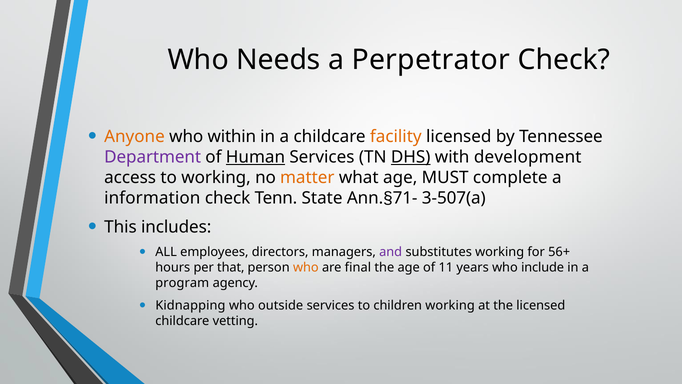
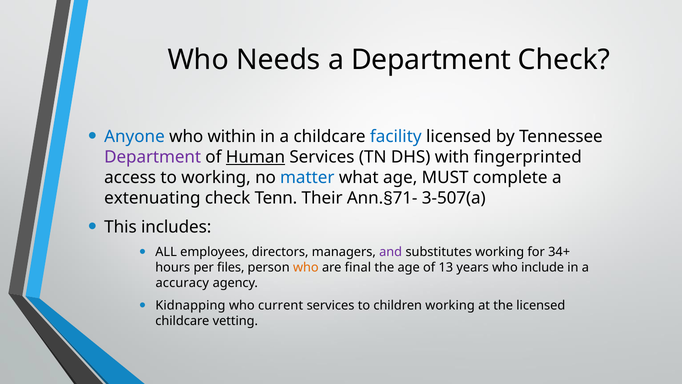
a Perpetrator: Perpetrator -> Department
Anyone colour: orange -> blue
facility colour: orange -> blue
DHS underline: present -> none
development: development -> fingerprinted
matter colour: orange -> blue
information: information -> extenuating
State: State -> Their
56+: 56+ -> 34+
that: that -> files
11: 11 -> 13
program: program -> accuracy
outside: outside -> current
